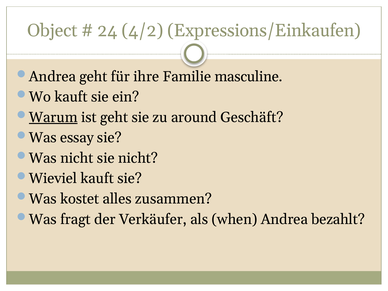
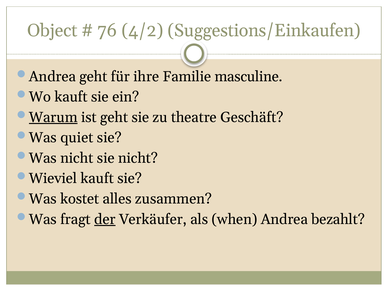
24: 24 -> 76
Expressions/Einkaufen: Expressions/Einkaufen -> Suggestions/Einkaufen
around: around -> theatre
essay: essay -> quiet
der underline: none -> present
